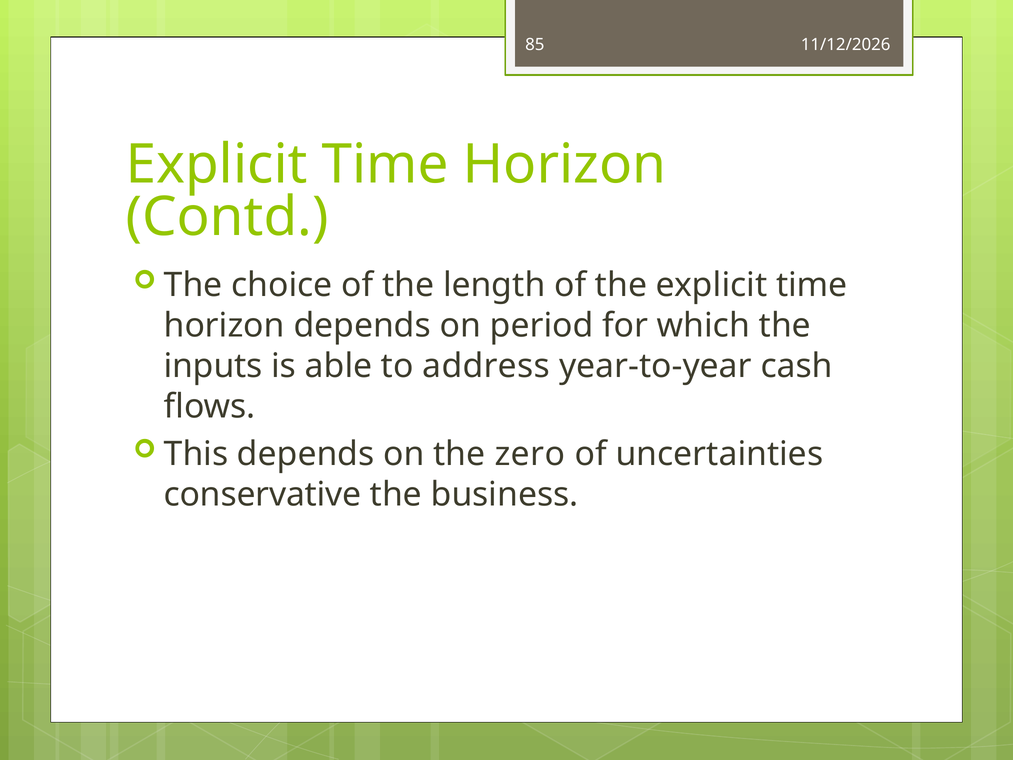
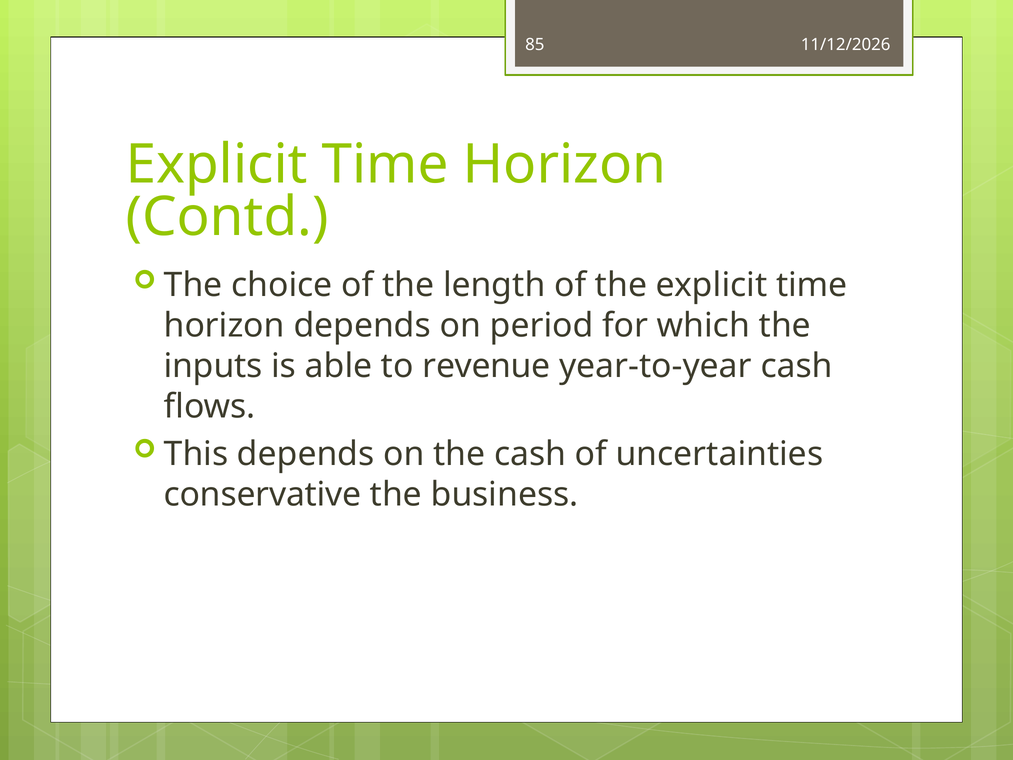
address: address -> revenue
the zero: zero -> cash
